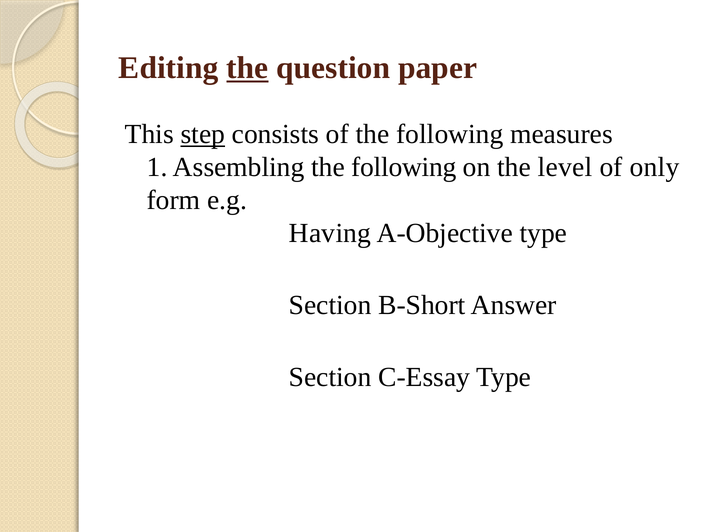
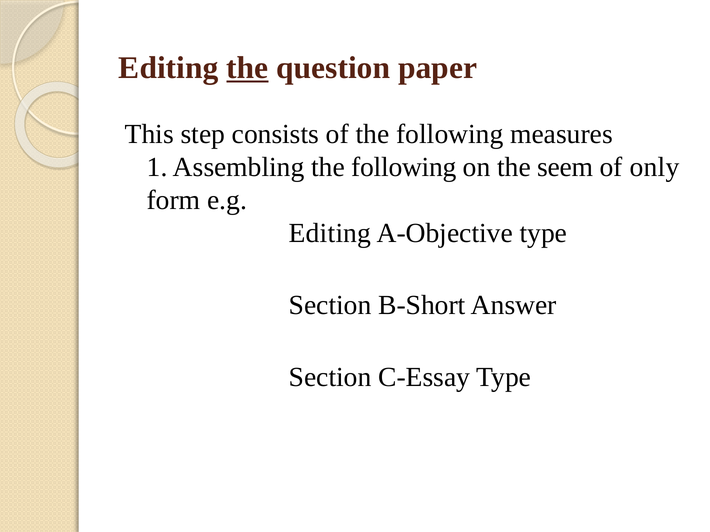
step underline: present -> none
level: level -> seem
Having at (330, 234): Having -> Editing
